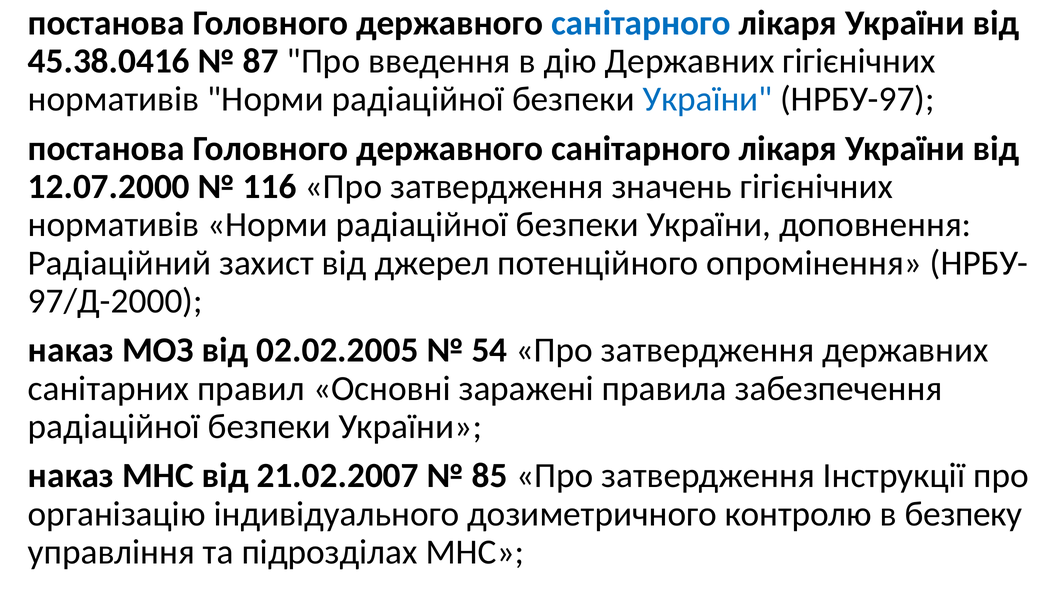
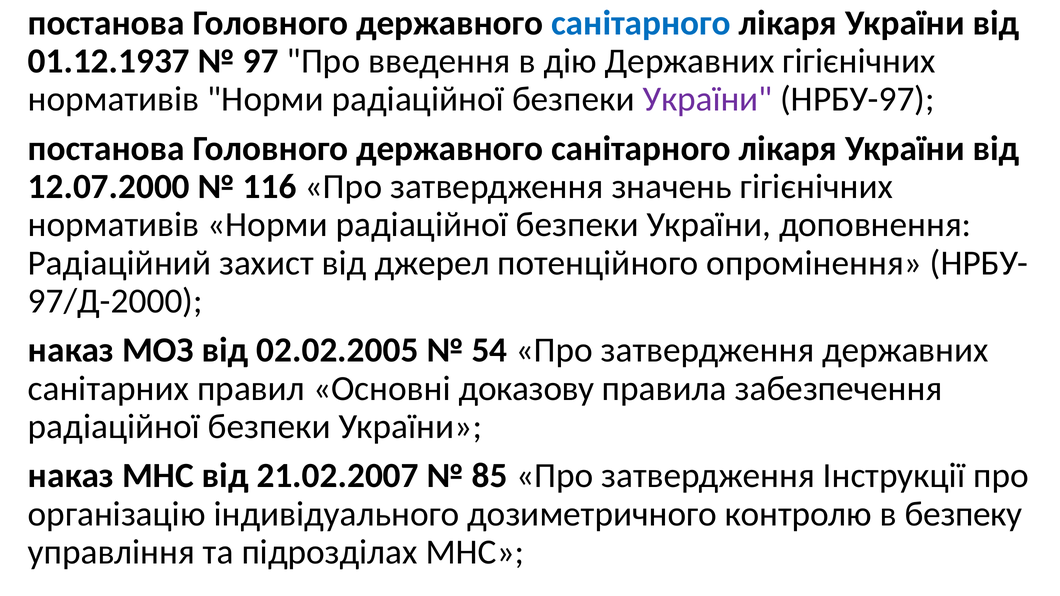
45.38.0416: 45.38.0416 -> 01.12.1937
87: 87 -> 97
України at (708, 99) colour: blue -> purple
заражені: заражені -> доказову
